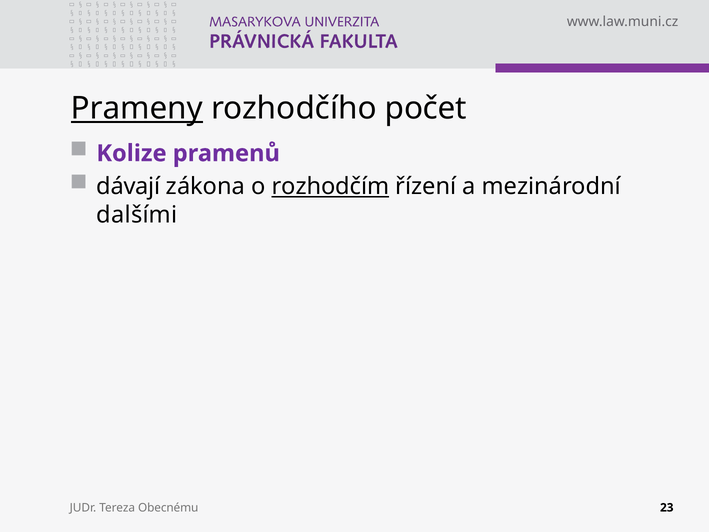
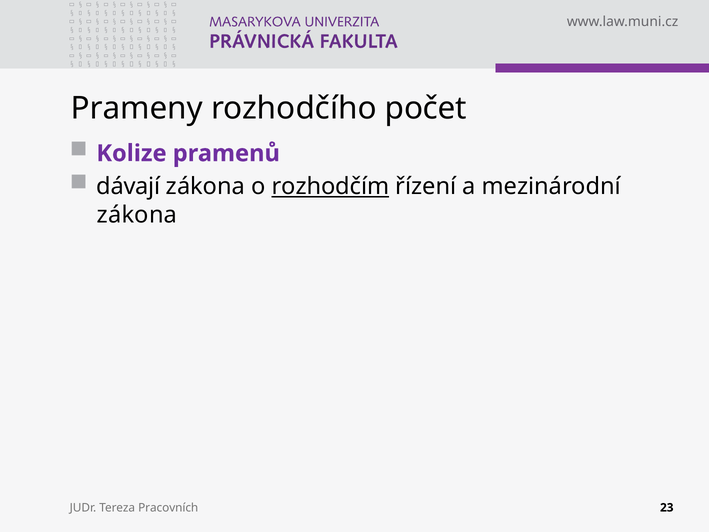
Prameny underline: present -> none
dalšími at (137, 215): dalšími -> zákona
Obecnému: Obecnému -> Pracovních
